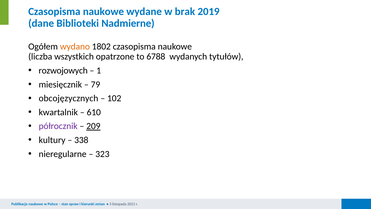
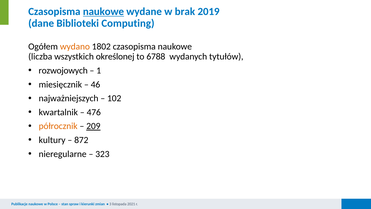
naukowe at (103, 12) underline: none -> present
Nadmierne: Nadmierne -> Computing
opatrzone: opatrzone -> określonej
79: 79 -> 46
obcojęzycznych: obcojęzycznych -> najważniejszych
610: 610 -> 476
półrocznik colour: purple -> orange
338: 338 -> 872
